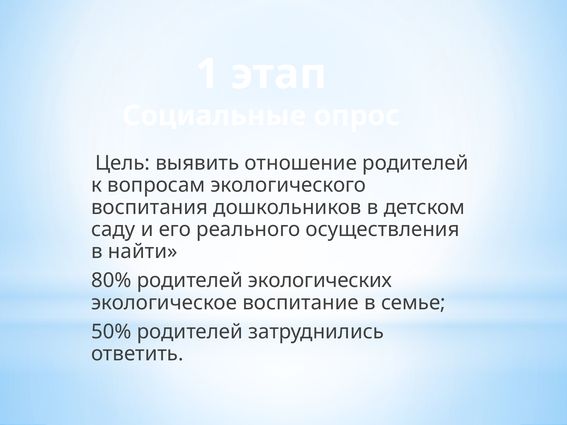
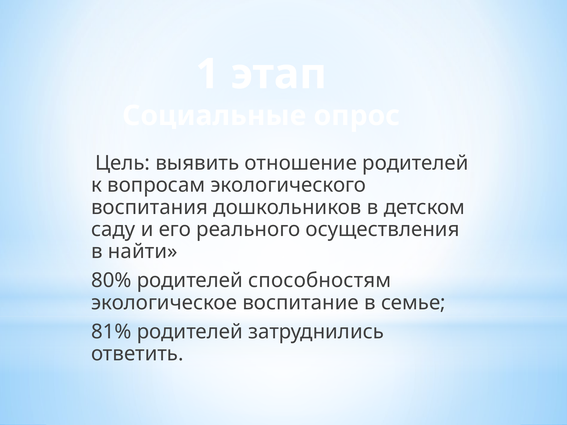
экологических: экологических -> способностям
50%: 50% -> 81%
